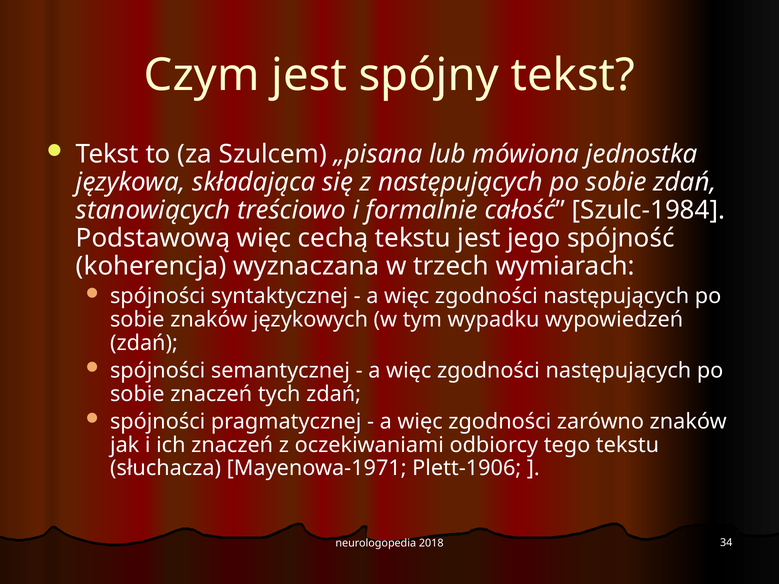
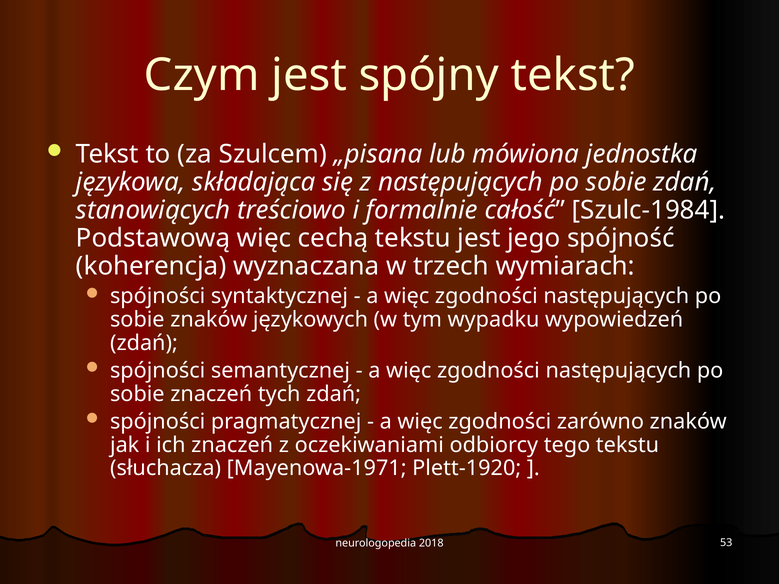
Plett-1906: Plett-1906 -> Plett-1920
34: 34 -> 53
